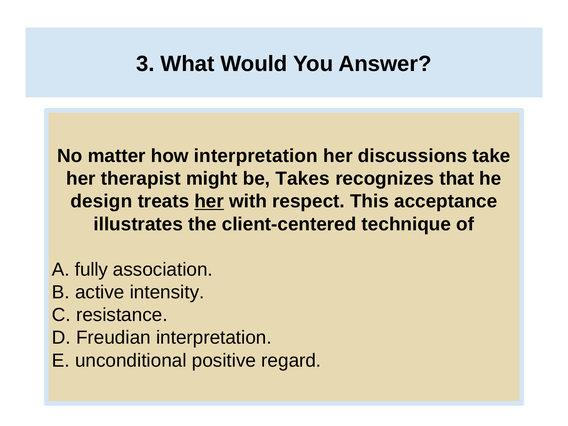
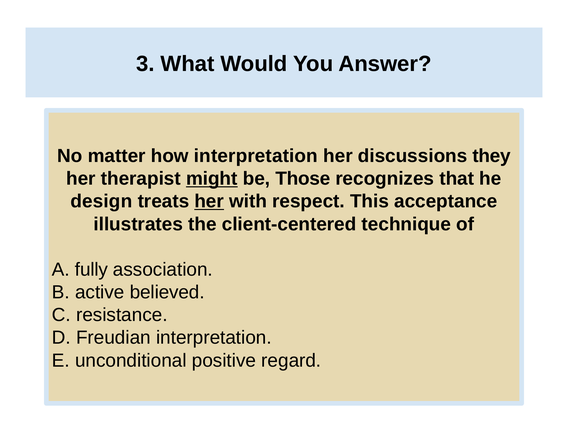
take: take -> they
might underline: none -> present
Takes: Takes -> Those
intensity: intensity -> believed
